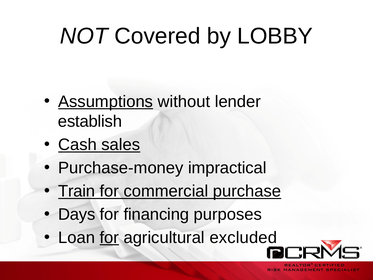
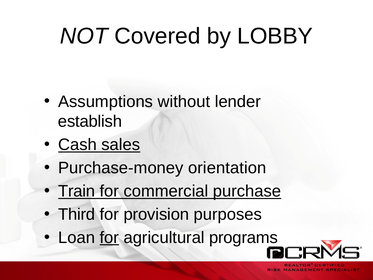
Assumptions underline: present -> none
impractical: impractical -> orientation
Days: Days -> Third
financing: financing -> provision
excluded: excluded -> programs
